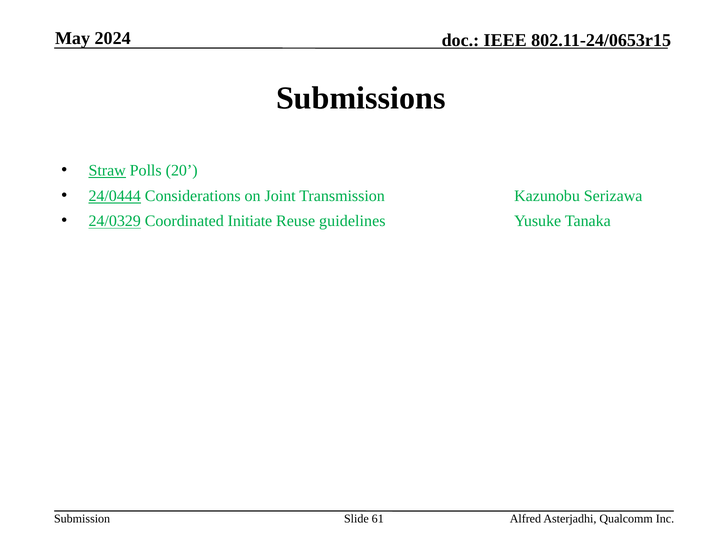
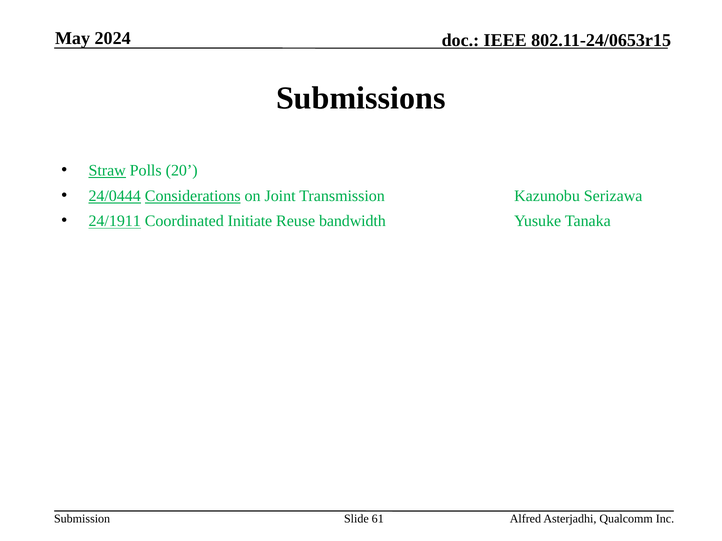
Considerations underline: none -> present
24/0329: 24/0329 -> 24/1911
guidelines: guidelines -> bandwidth
